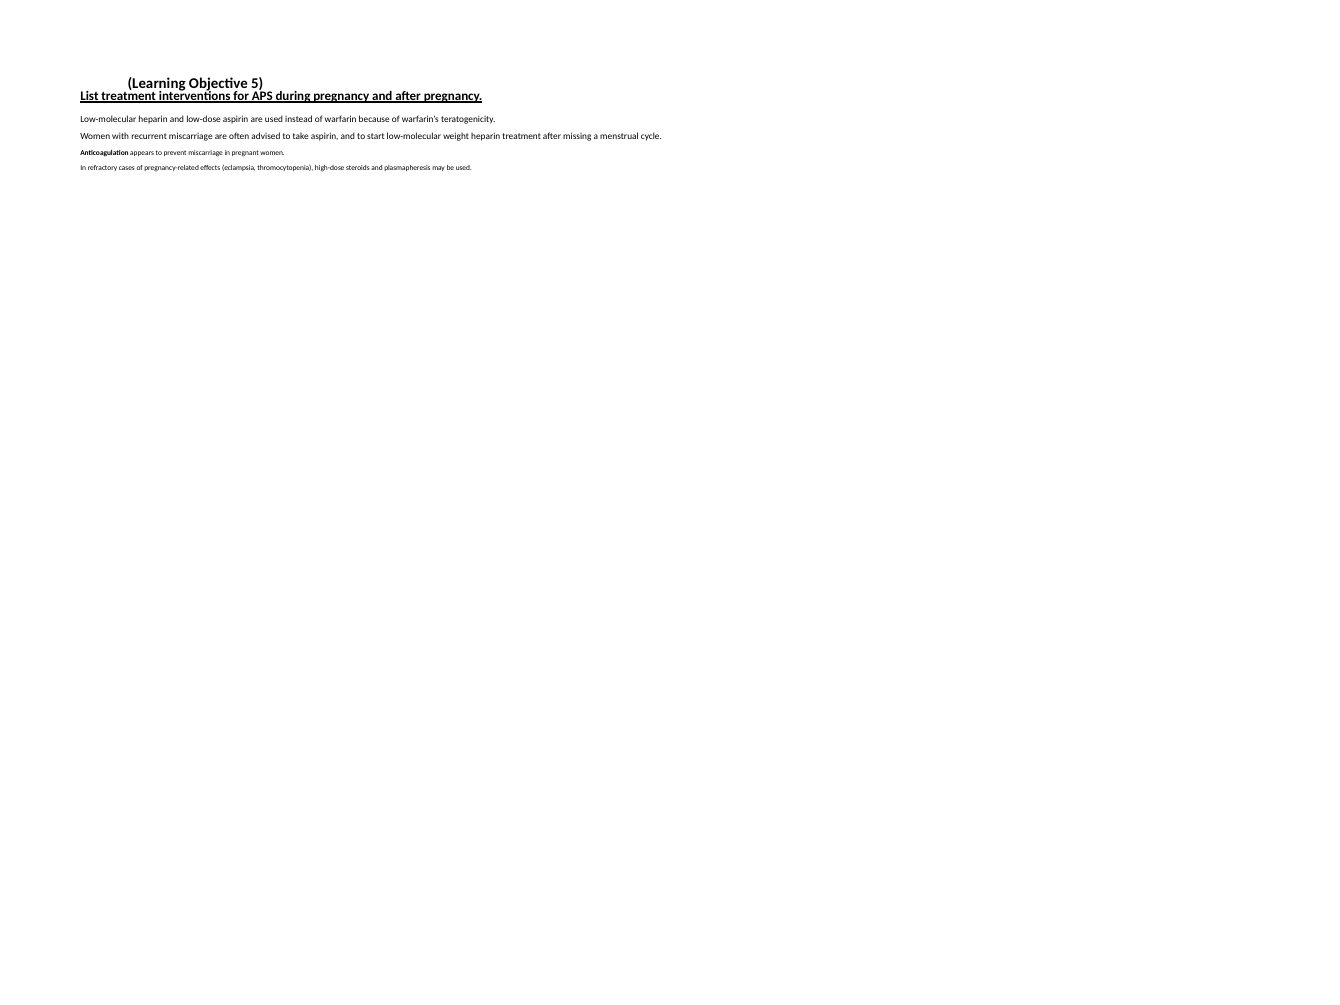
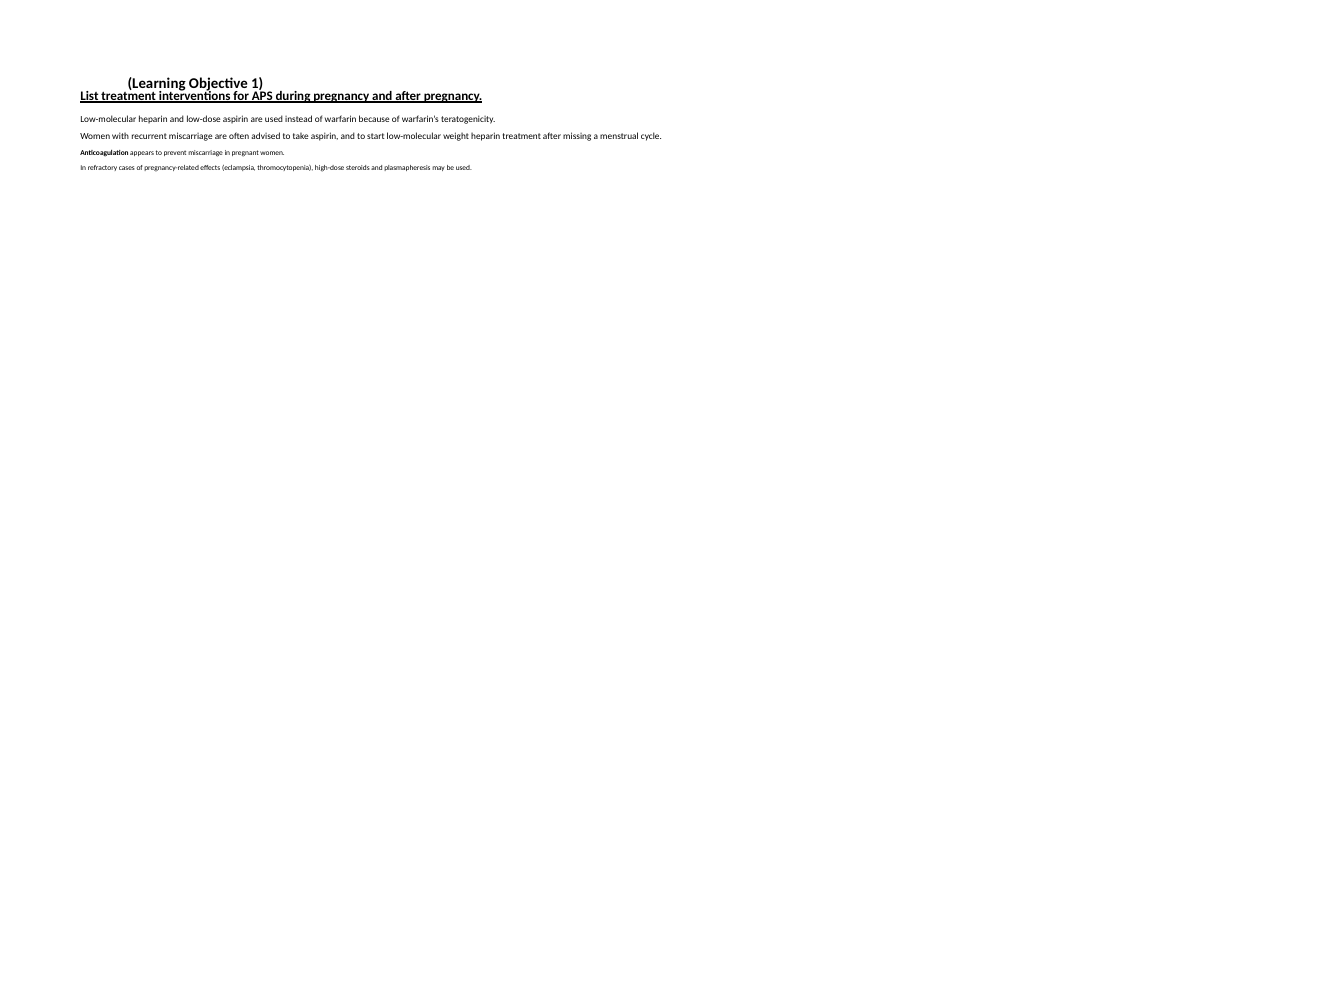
5: 5 -> 1
